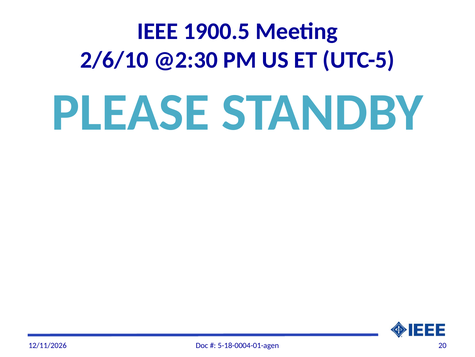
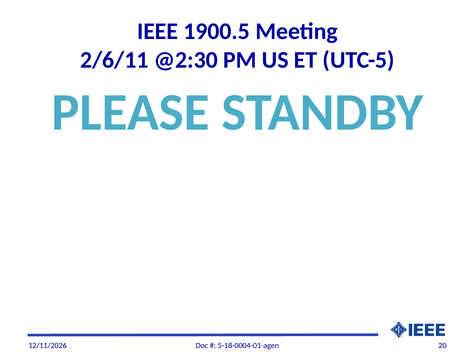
2/6/10: 2/6/10 -> 2/6/11
